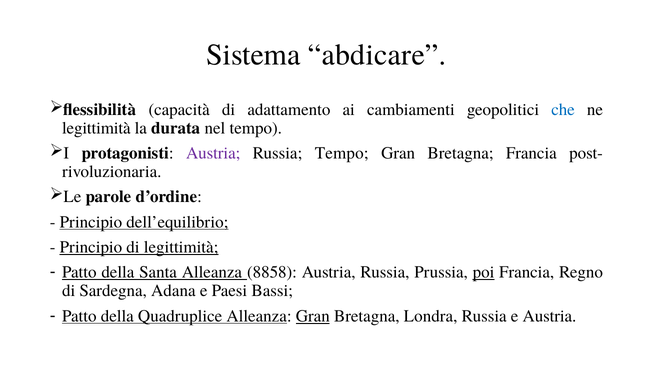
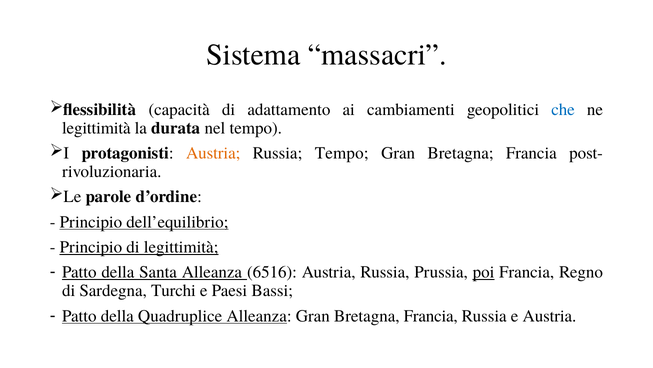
abdicare: abdicare -> massacri
Austria at (213, 153) colour: purple -> orange
8858: 8858 -> 6516
Adana: Adana -> Turchi
Gran at (313, 315) underline: present -> none
Londra at (431, 315): Londra -> Francia
